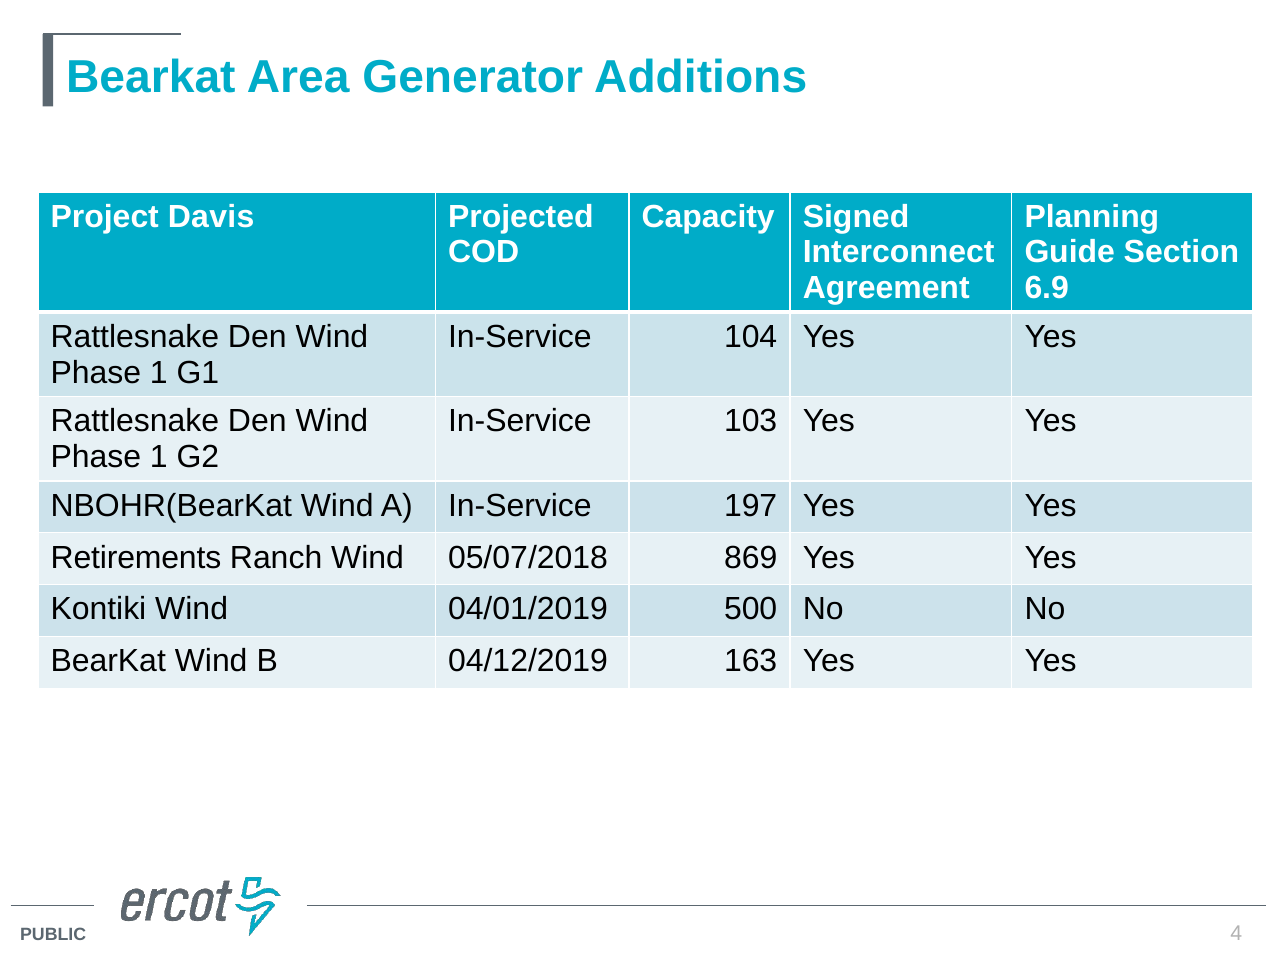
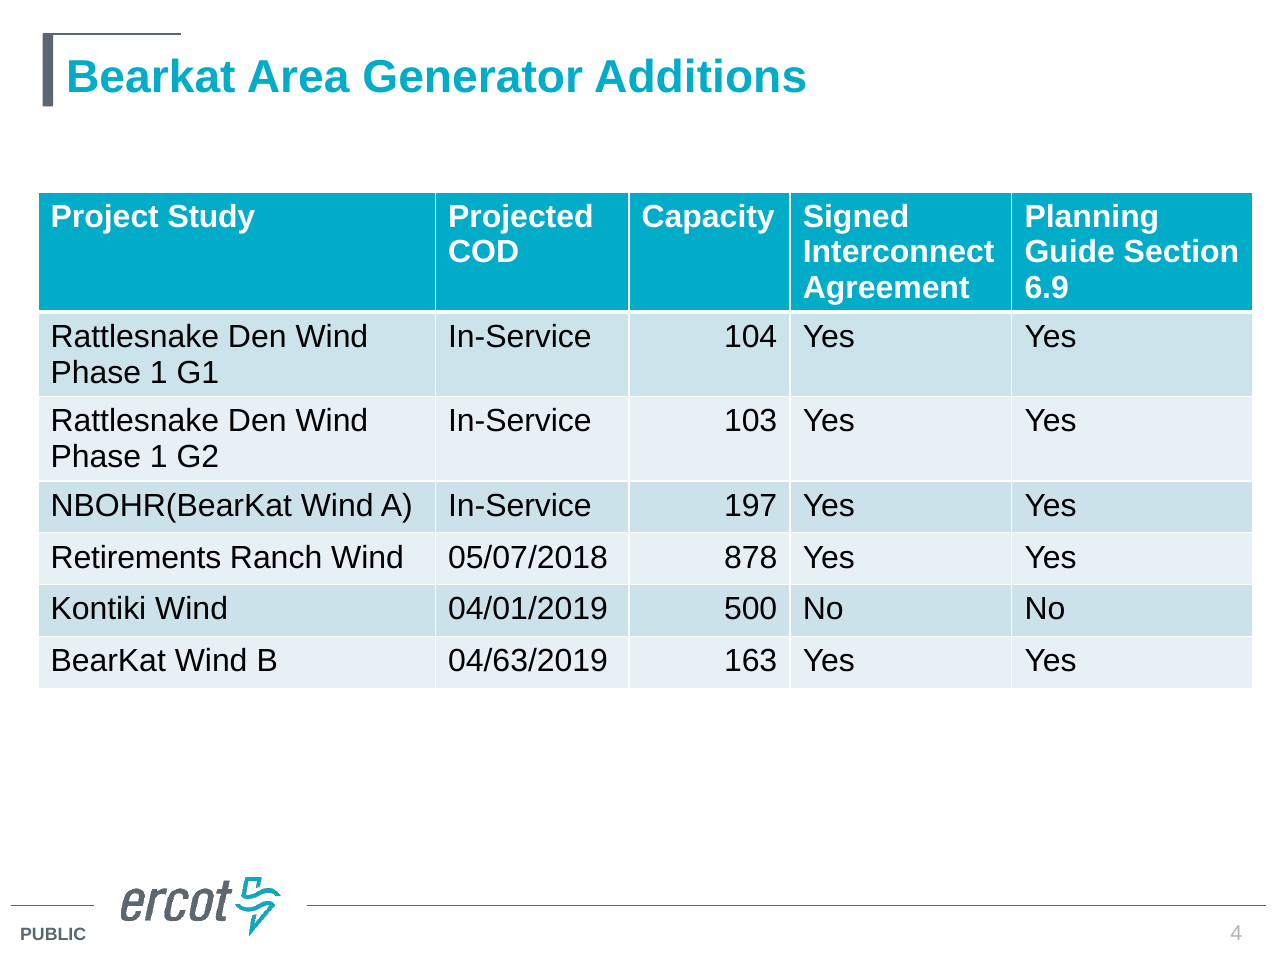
Davis: Davis -> Study
869: 869 -> 878
04/12/2019: 04/12/2019 -> 04/63/2019
